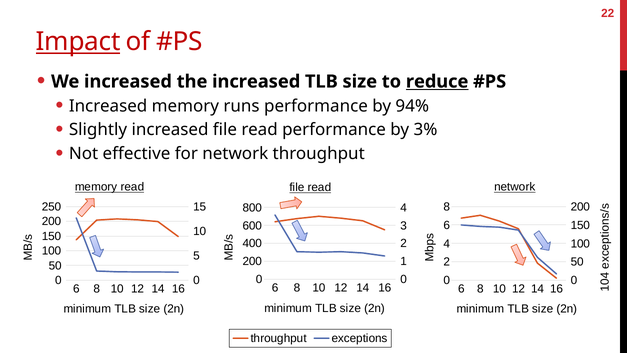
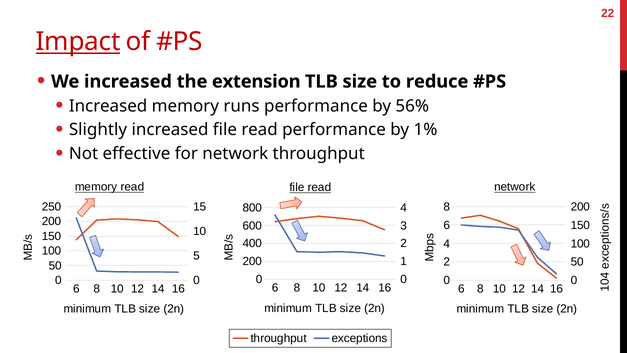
the increased: increased -> extension
reduce underline: present -> none
94%: 94% -> 56%
3%: 3% -> 1%
